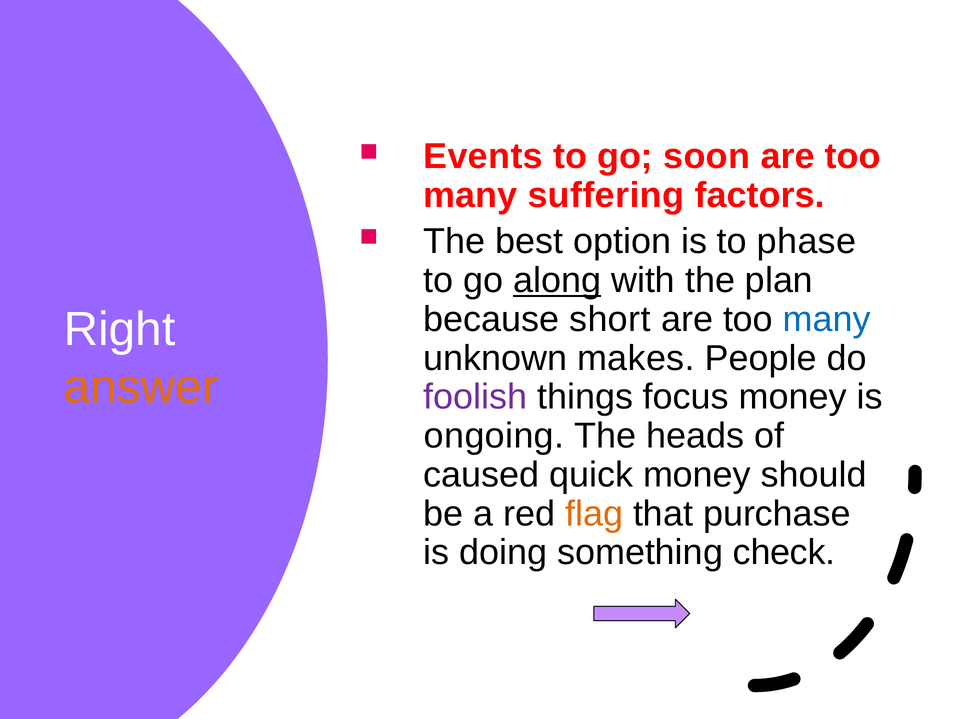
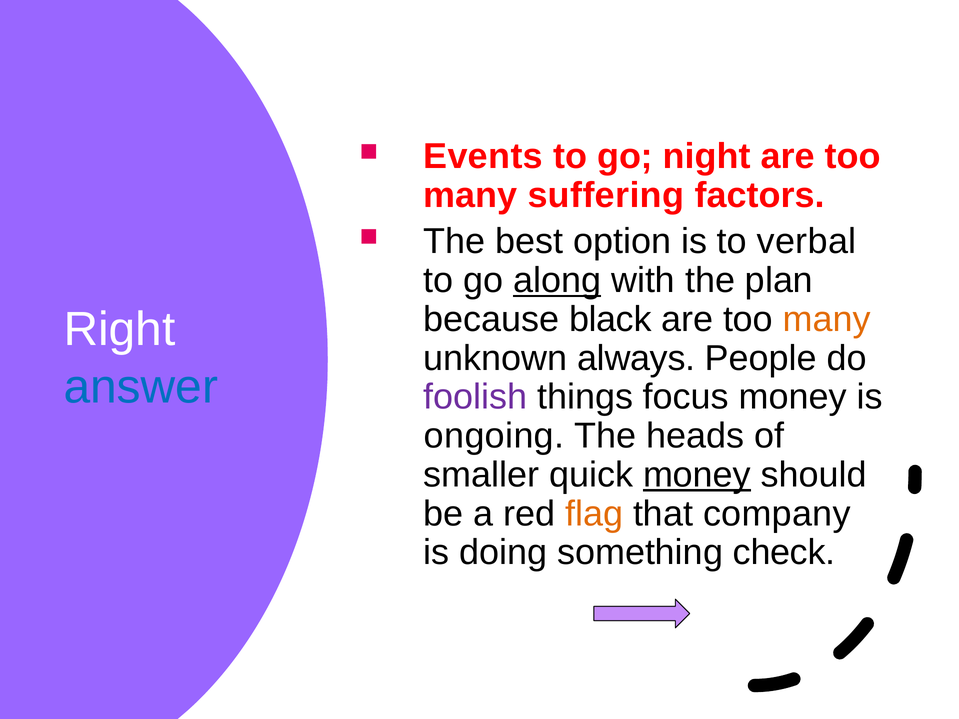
soon: soon -> night
phase: phase -> verbal
short: short -> black
many at (827, 319) colour: blue -> orange
makes: makes -> always
answer colour: orange -> blue
caused: caused -> smaller
money at (697, 475) underline: none -> present
purchase: purchase -> company
